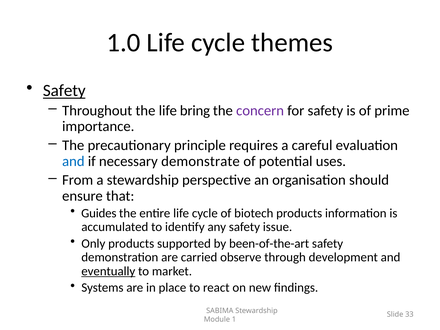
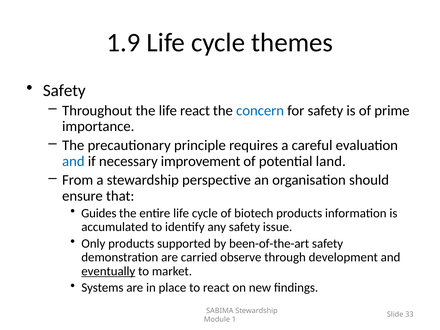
1.0: 1.0 -> 1.9
Safety at (64, 91) underline: present -> none
life bring: bring -> react
concern colour: purple -> blue
demonstrate: demonstrate -> improvement
uses: uses -> land
